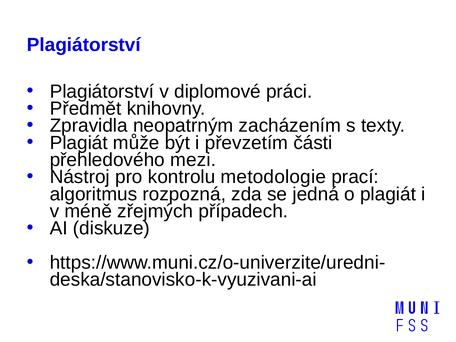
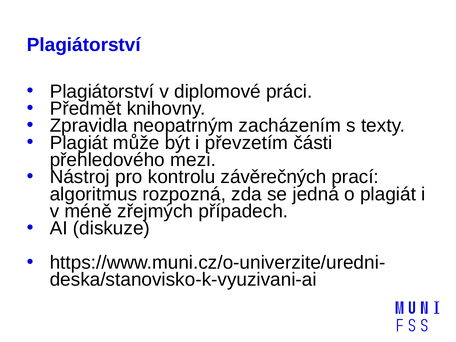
metodologie: metodologie -> závěrečných
